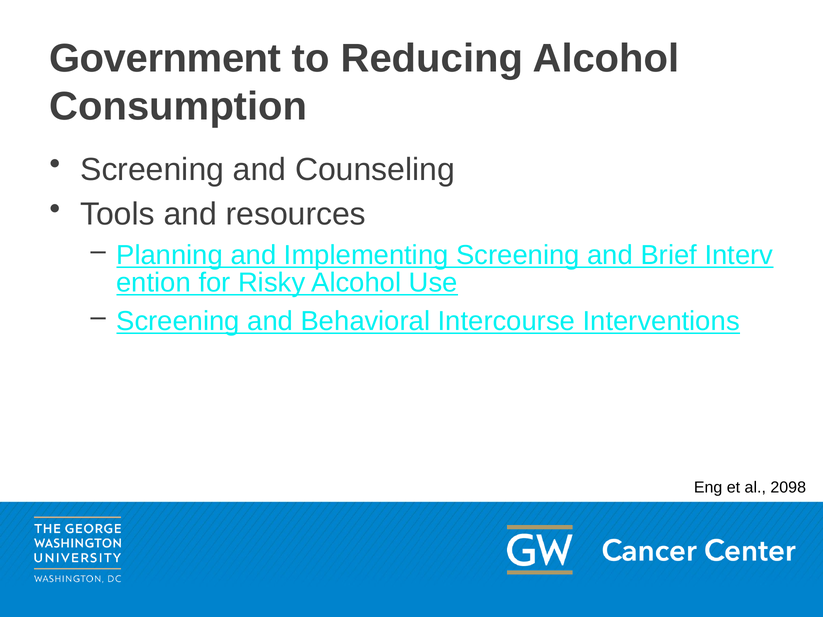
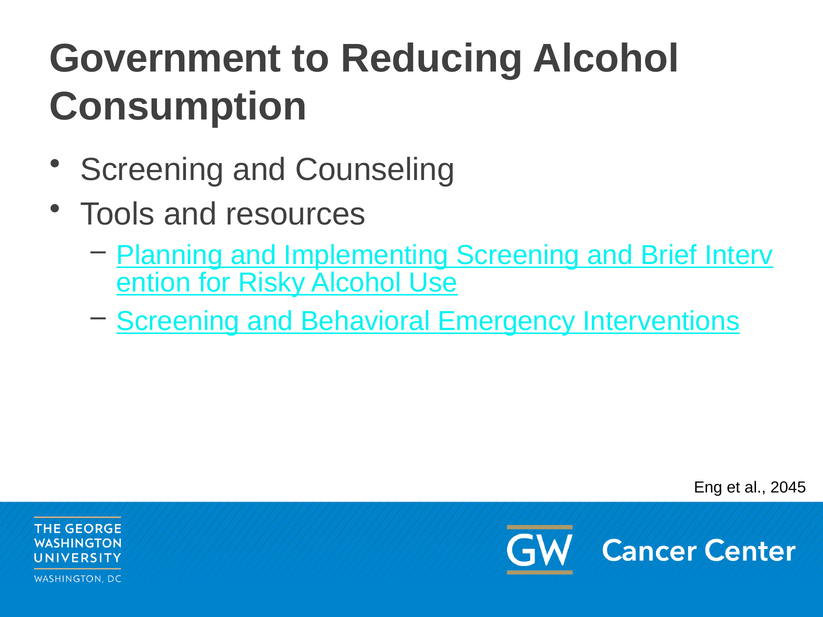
Intercourse: Intercourse -> Emergency
2098: 2098 -> 2045
